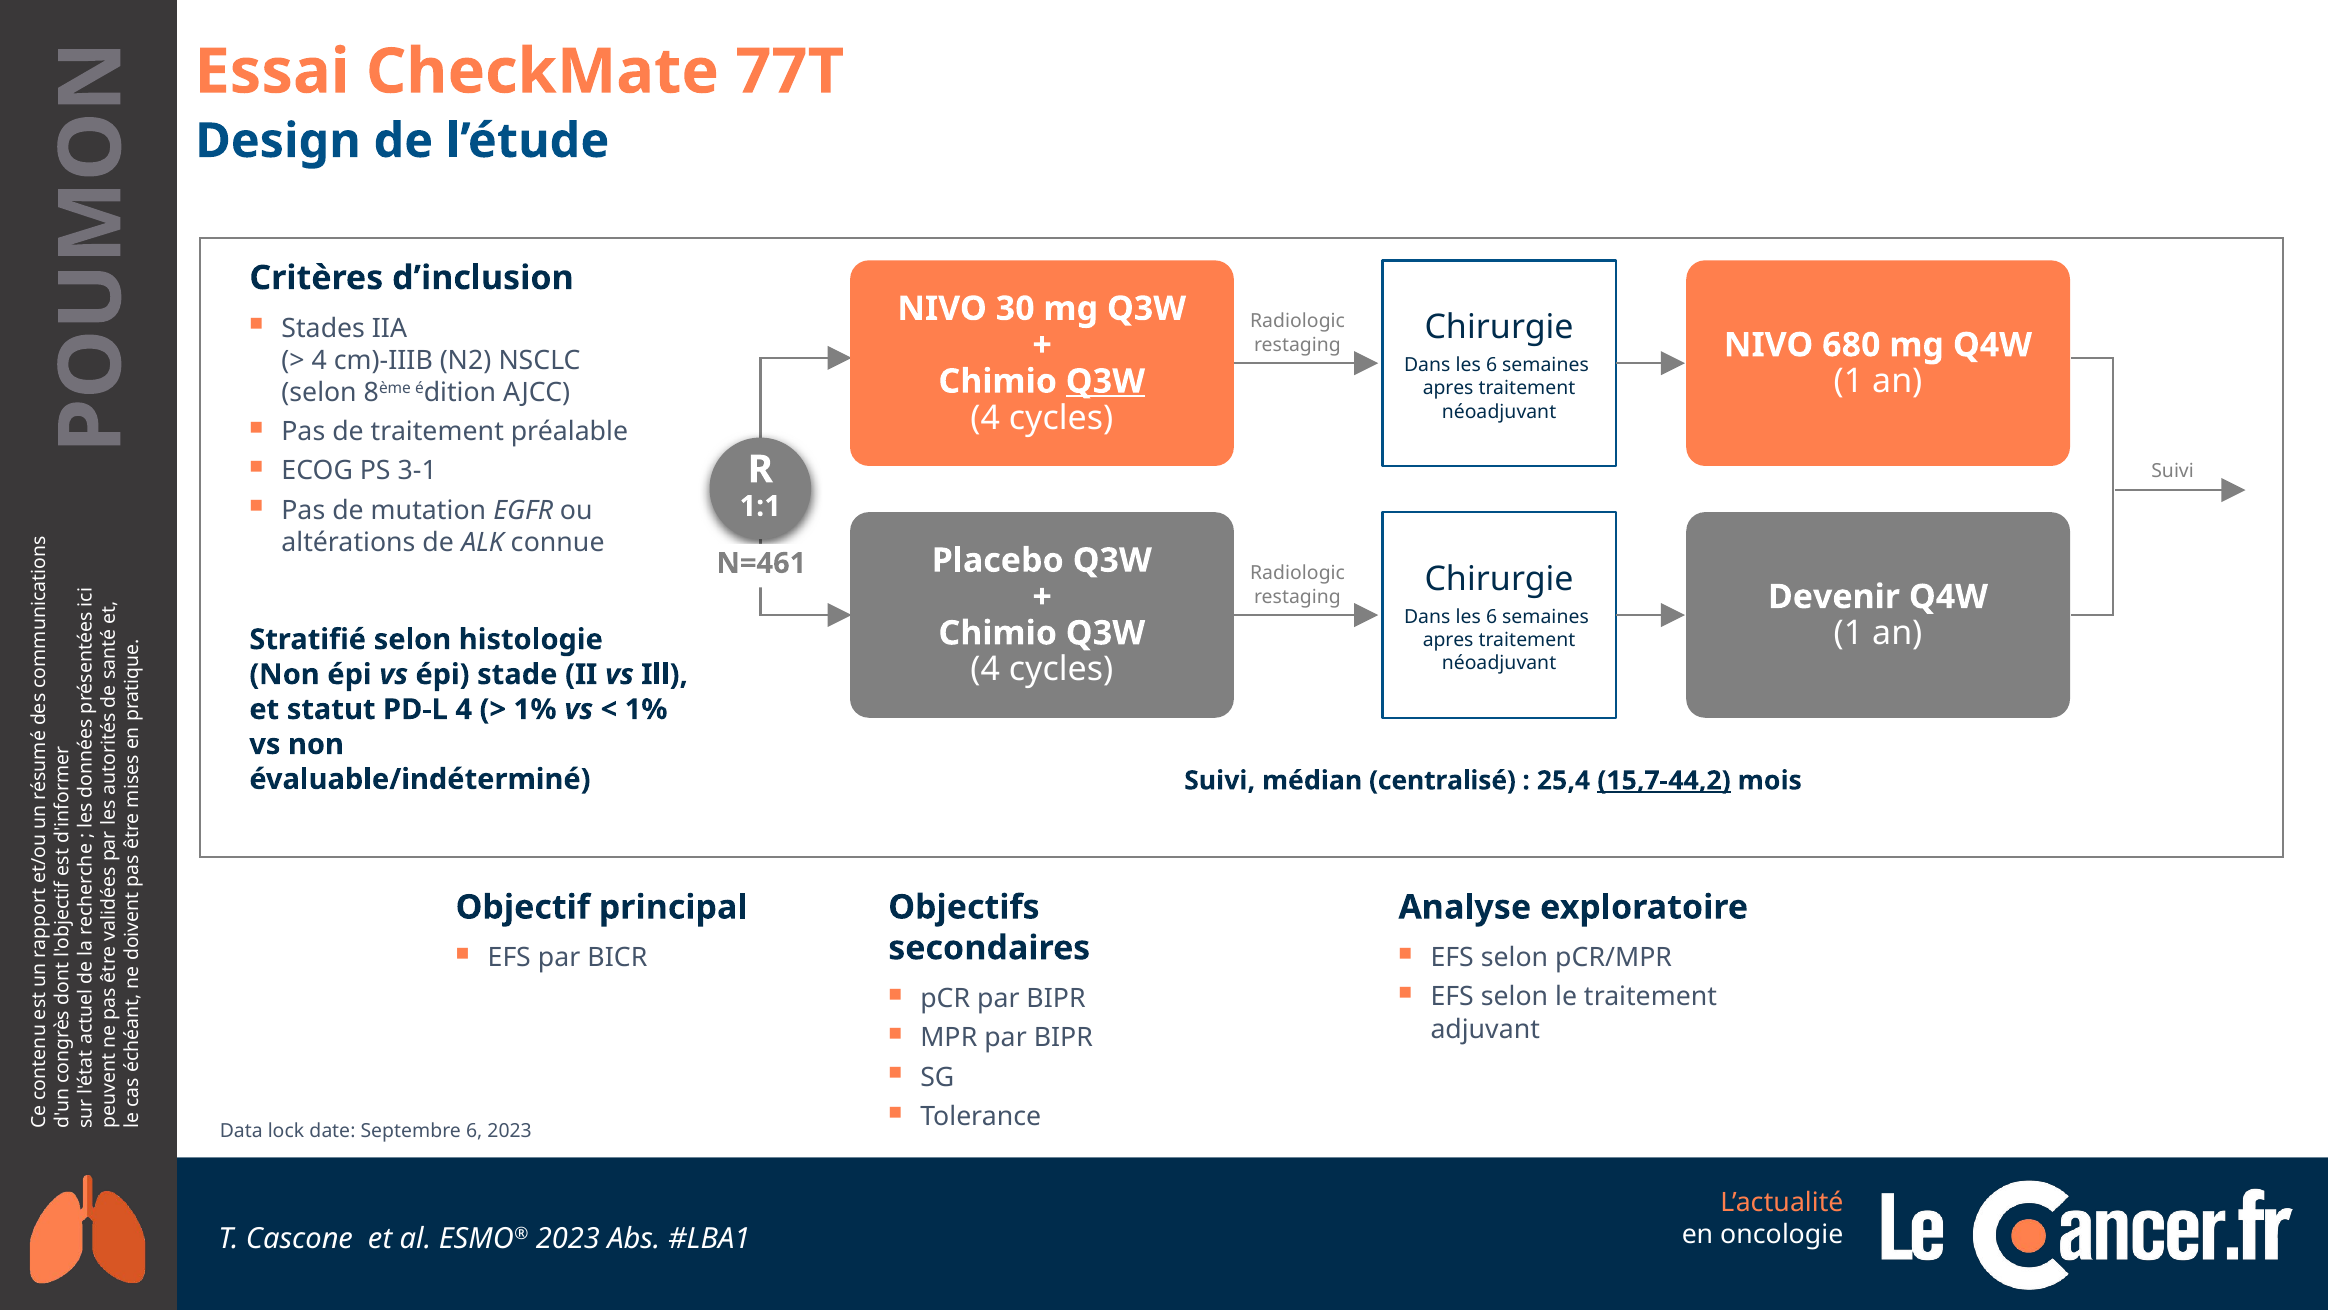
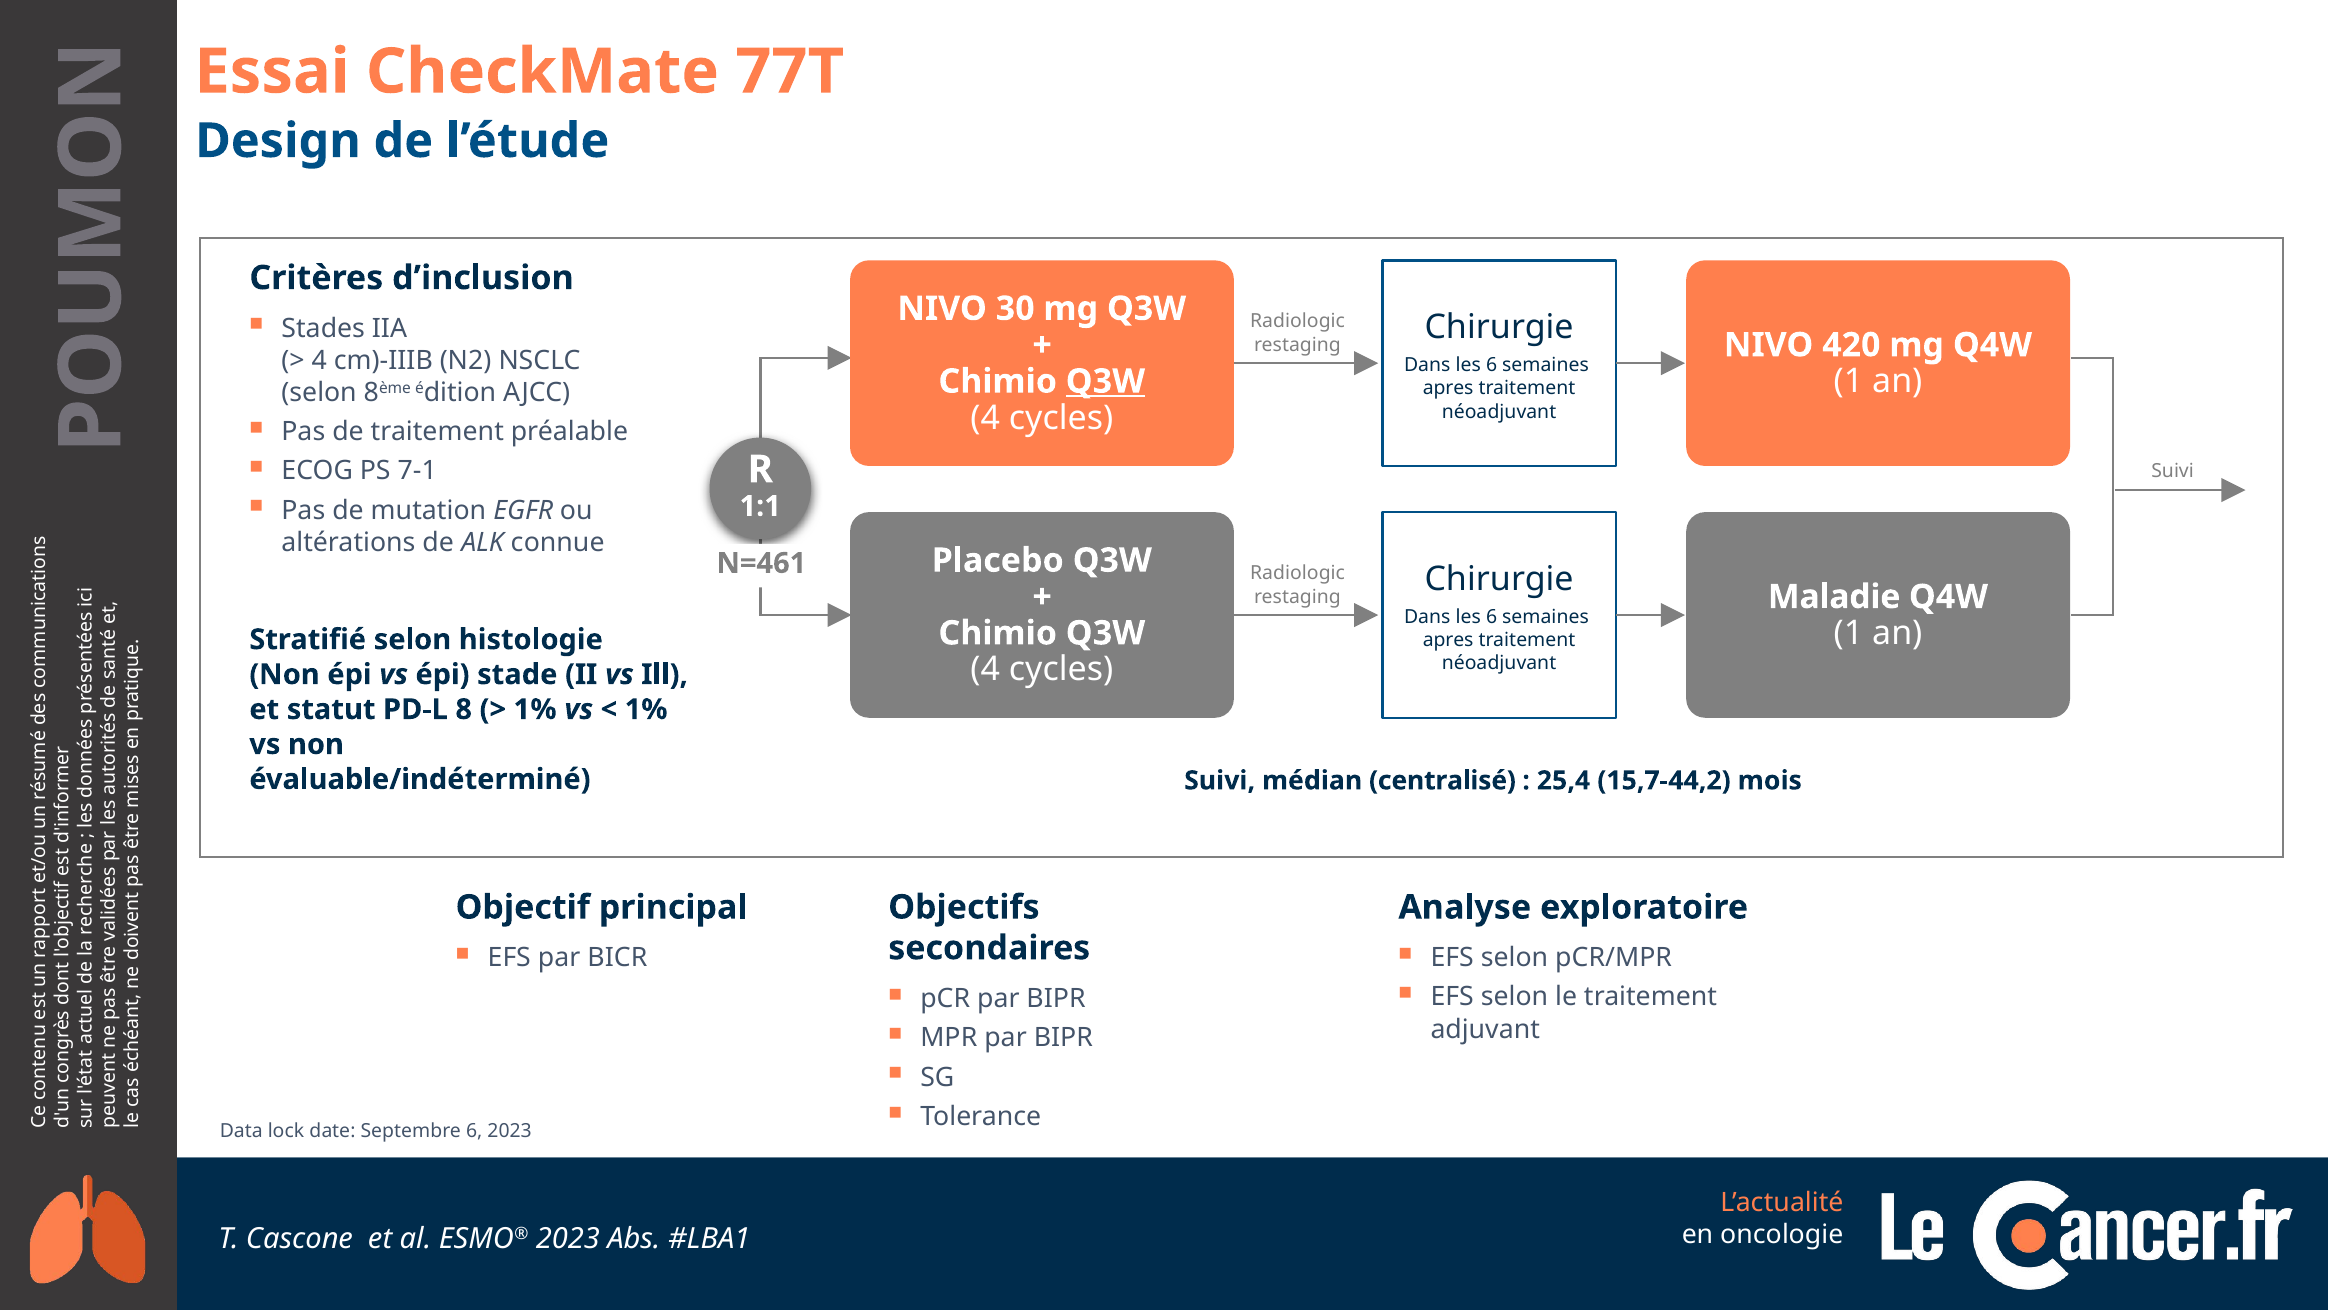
680: 680 -> 420
3-1: 3-1 -> 7-1
Devenir: Devenir -> Maladie
PD-L 4: 4 -> 8
15,7-44,2 underline: present -> none
